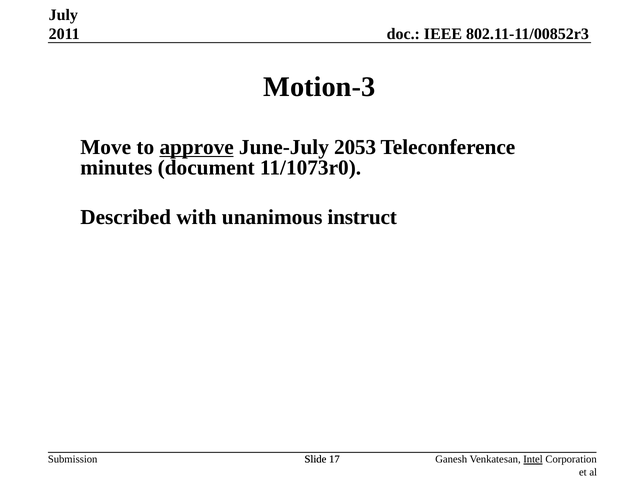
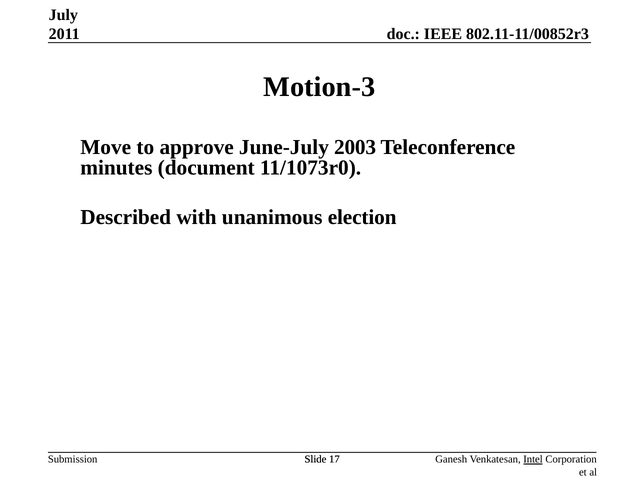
approve underline: present -> none
2053: 2053 -> 2003
instruct: instruct -> election
